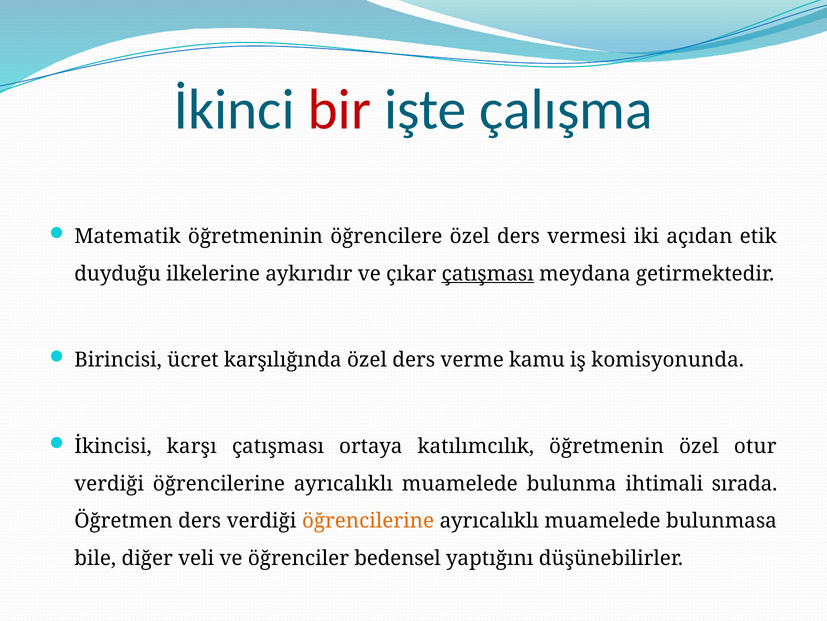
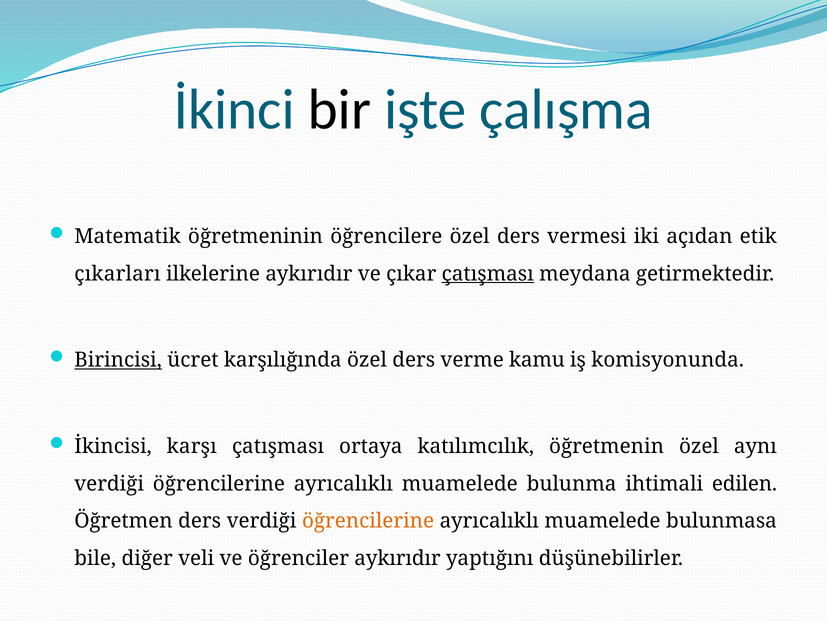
bir colour: red -> black
duyduğu: duyduğu -> çıkarları
Birincisi underline: none -> present
otur: otur -> aynı
sırada: sırada -> edilen
öğrenciler bedensel: bedensel -> aykırıdır
